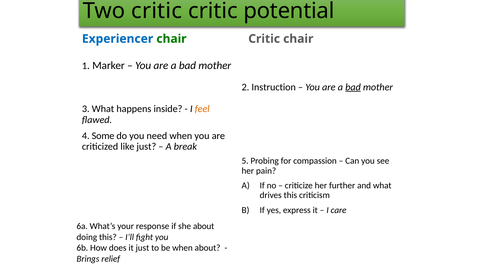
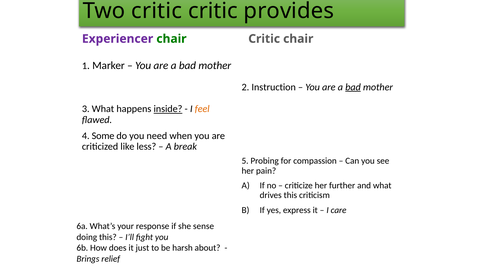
potential: potential -> provides
Experiencer colour: blue -> purple
inside underline: none -> present
like just: just -> less
she about: about -> sense
be when: when -> harsh
